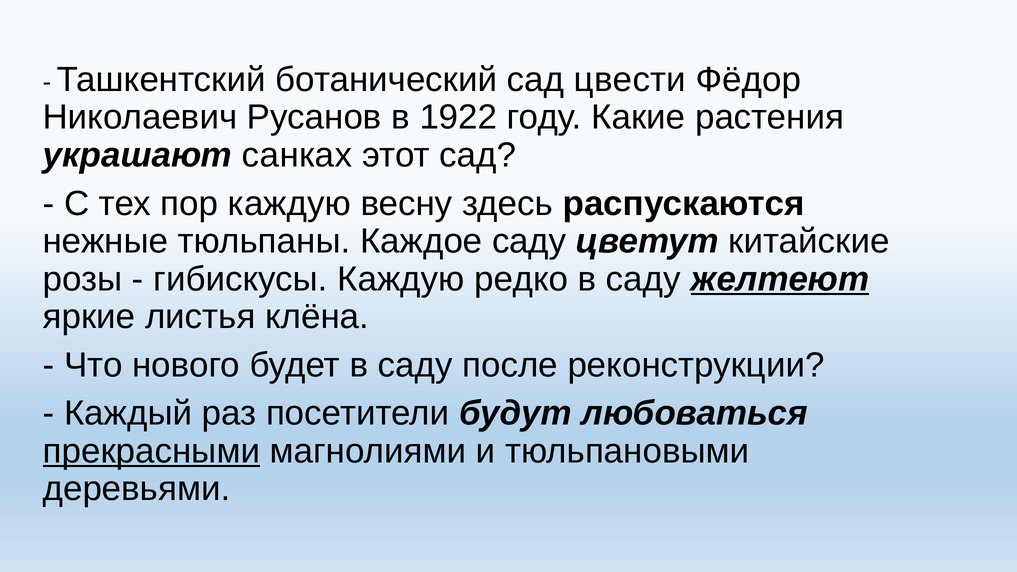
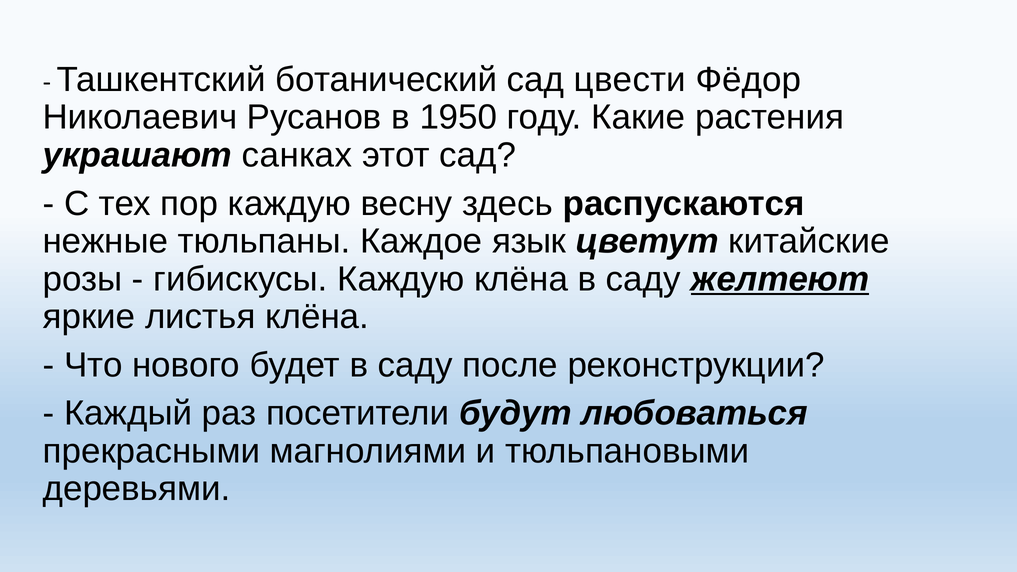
1922: 1922 -> 1950
Каждое саду: саду -> язык
Каждую редко: редко -> клёна
прекрасными underline: present -> none
